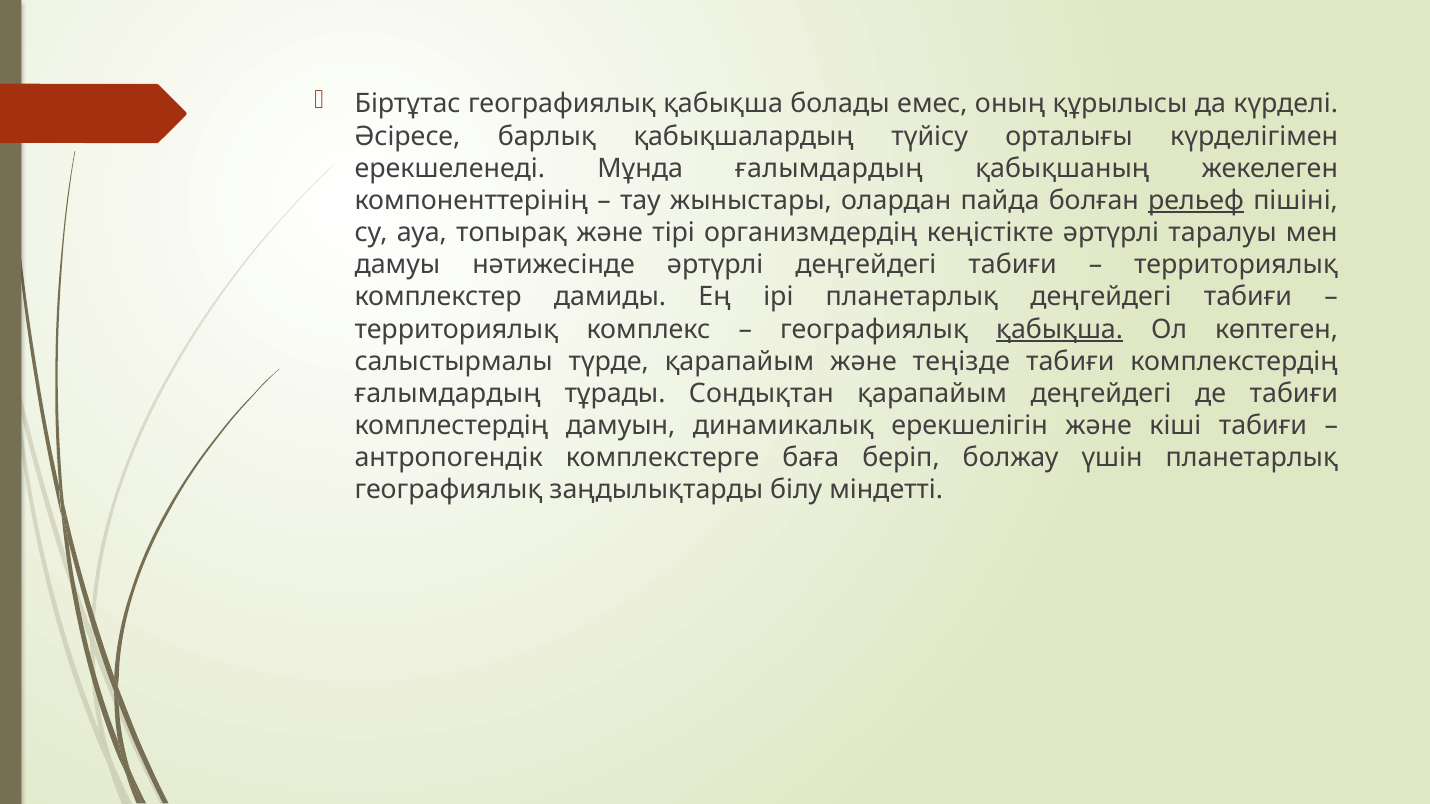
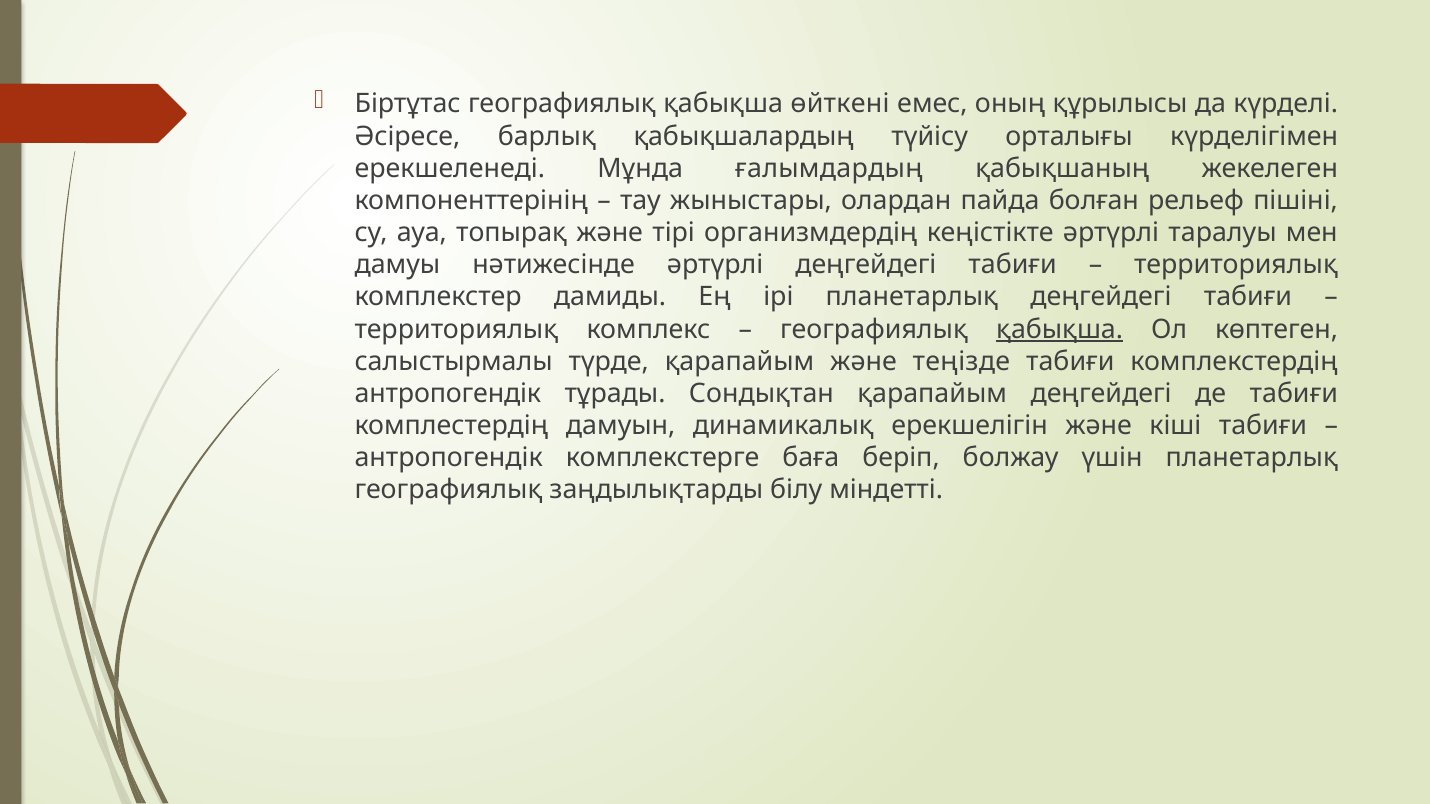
болады: болады -> өйткені
рельеф underline: present -> none
ғалымдардың at (448, 394): ғалымдардың -> антропогендік
